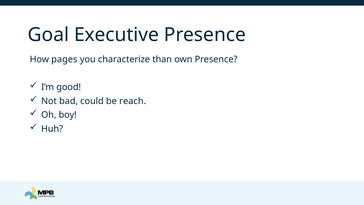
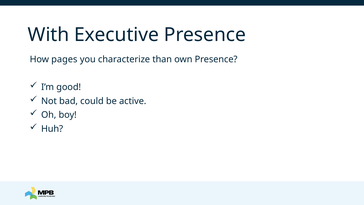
Goal: Goal -> With
reach: reach -> active
